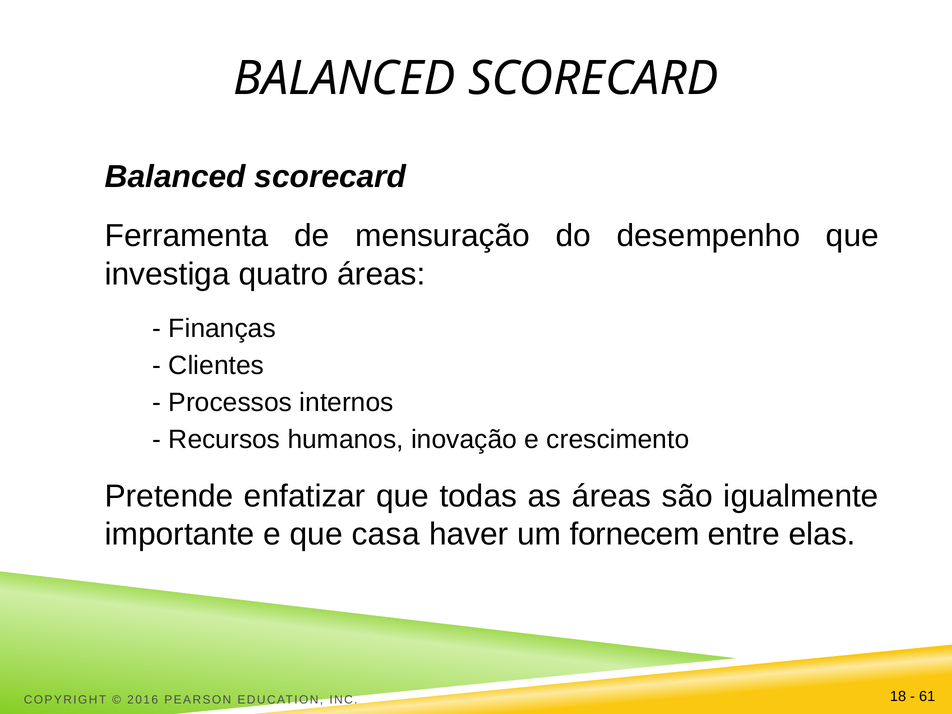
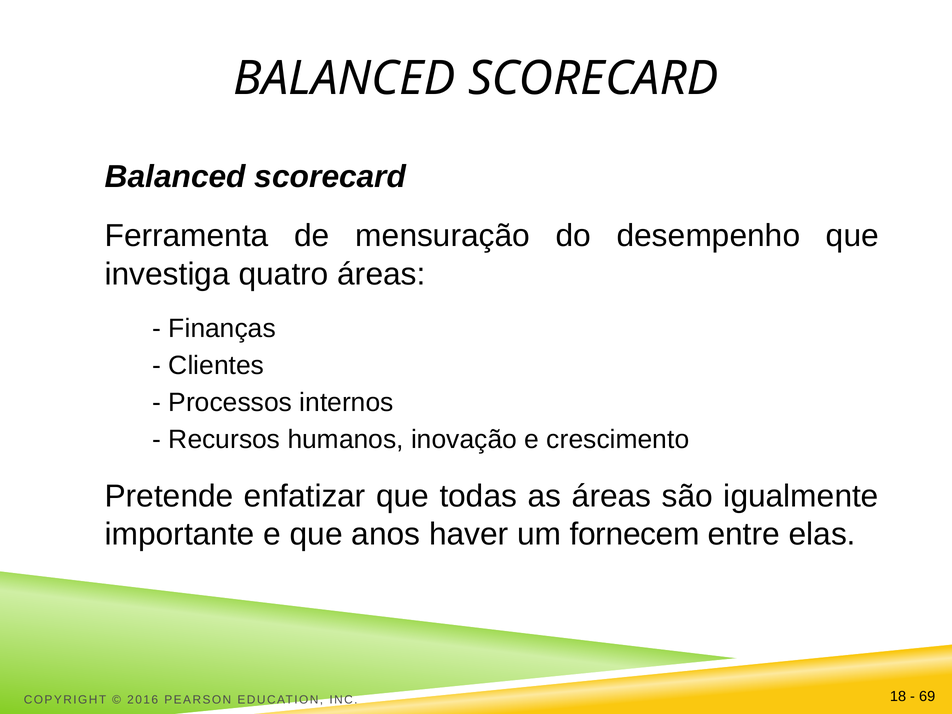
casa: casa -> anos
61: 61 -> 69
